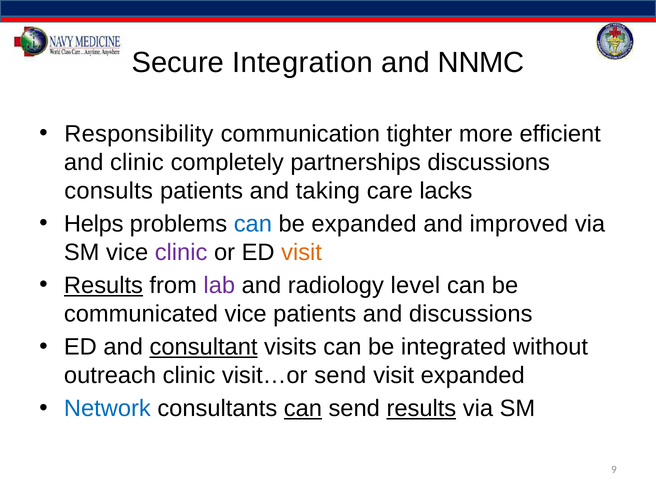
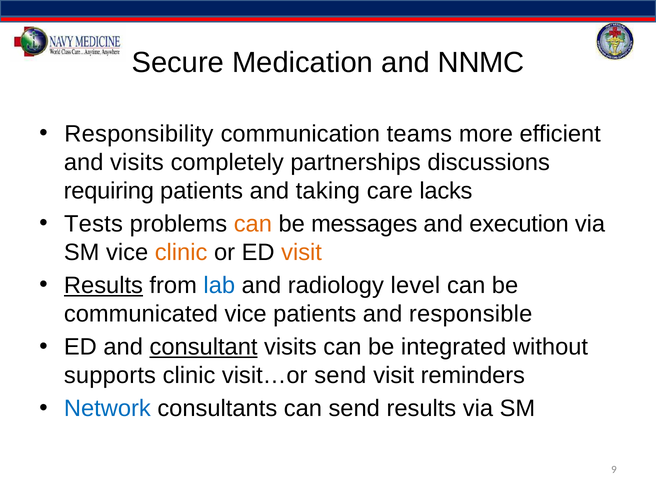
Integration: Integration -> Medication
tighter: tighter -> teams
and clinic: clinic -> visits
consults: consults -> requiring
Helps: Helps -> Tests
can at (253, 224) colour: blue -> orange
be expanded: expanded -> messages
improved: improved -> execution
clinic at (181, 252) colour: purple -> orange
lab colour: purple -> blue
and discussions: discussions -> responsible
outreach: outreach -> supports
visit expanded: expanded -> reminders
can at (303, 409) underline: present -> none
results at (421, 409) underline: present -> none
